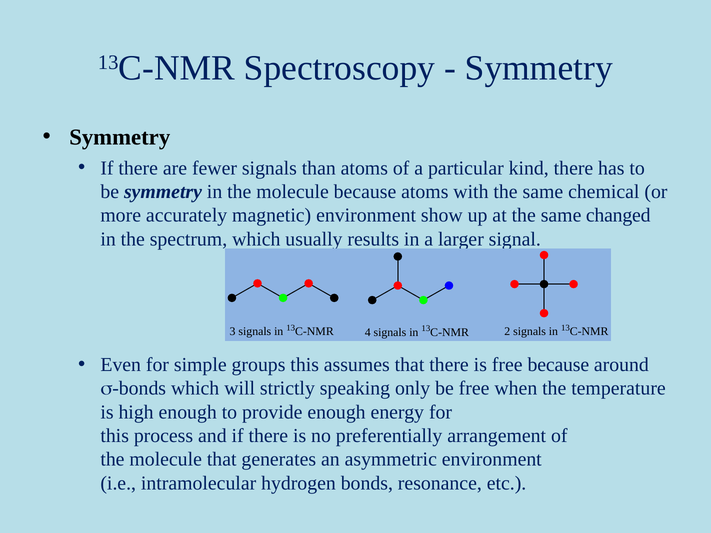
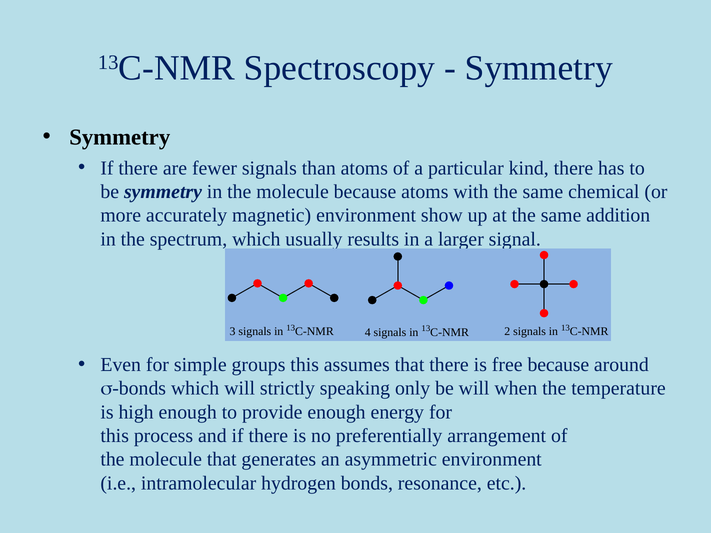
changed: changed -> addition
be free: free -> will
